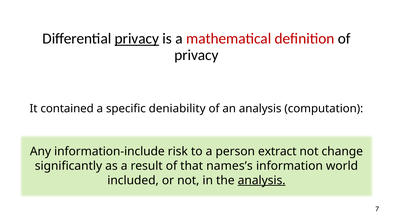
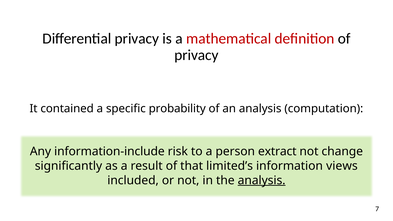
privacy at (137, 39) underline: present -> none
deniability: deniability -> probability
names’s: names’s -> limited’s
world: world -> views
